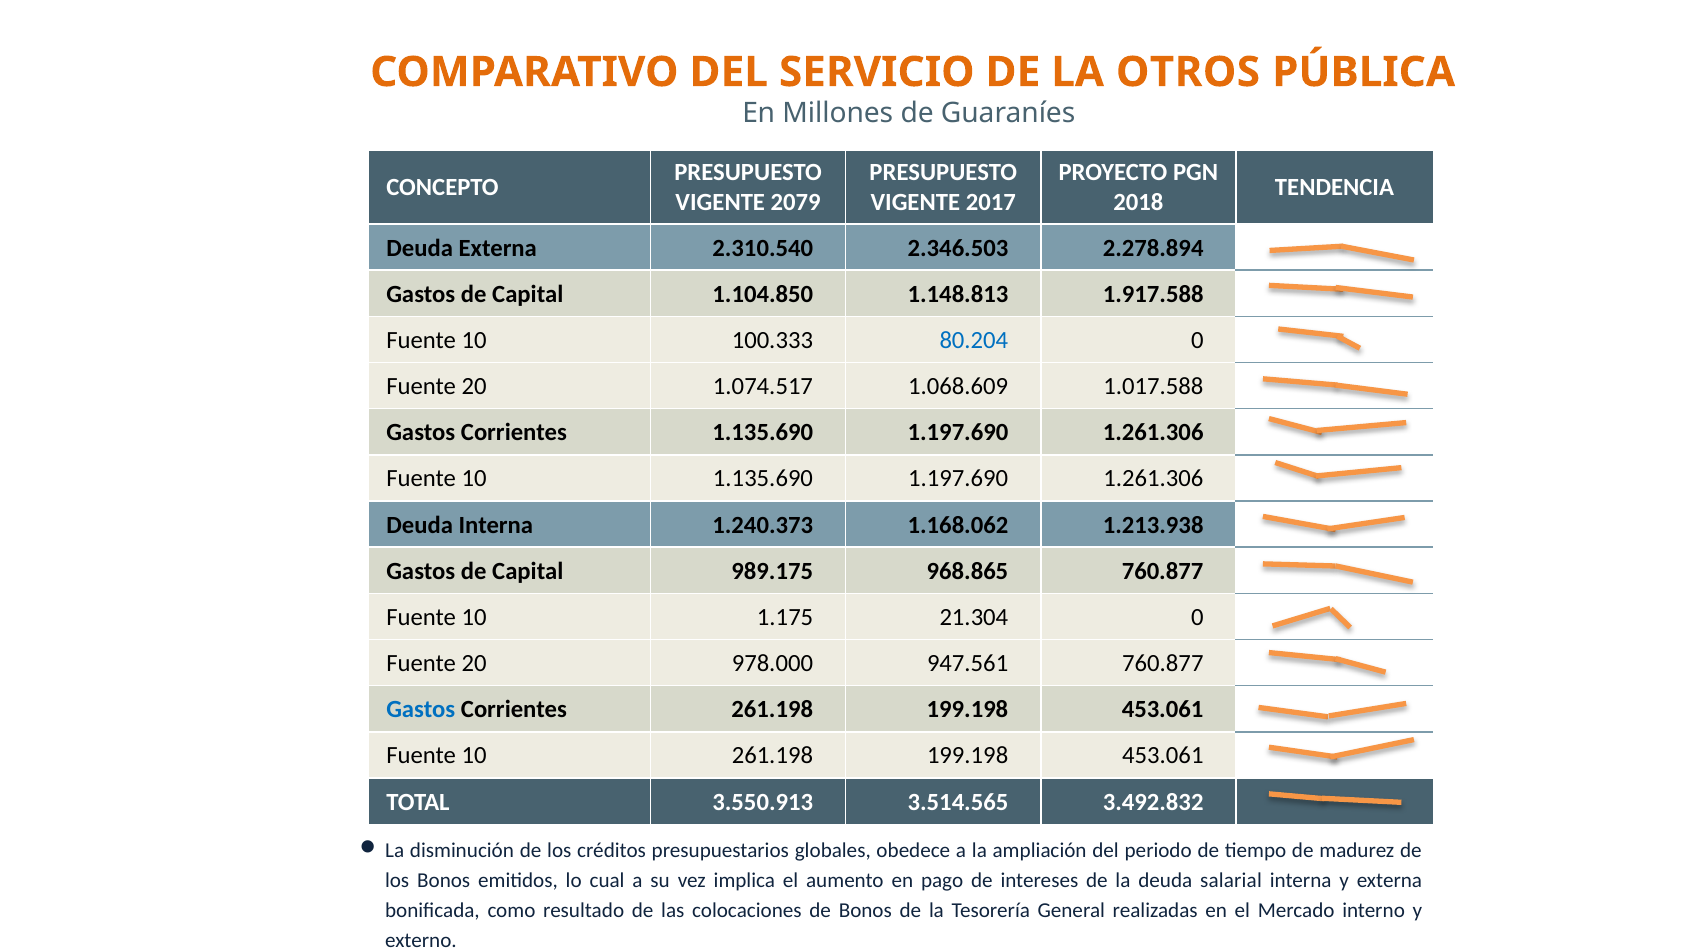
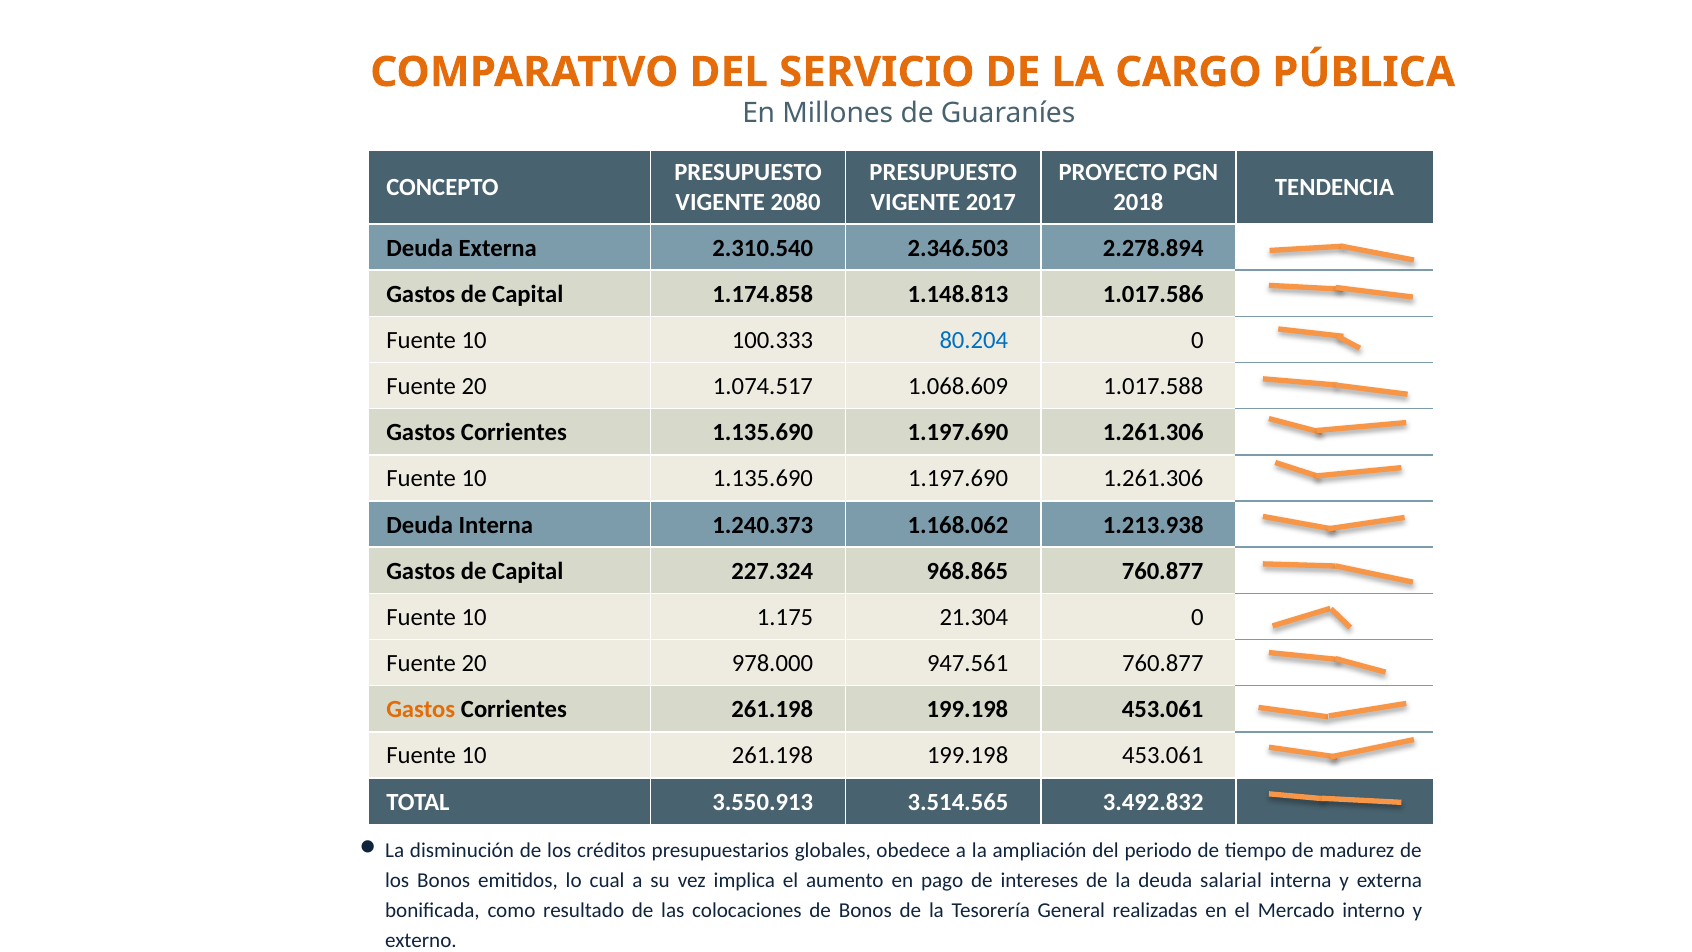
OTROS: OTROS -> CARGO
2079: 2079 -> 2080
1.104.850: 1.104.850 -> 1.174.858
1.917.588: 1.917.588 -> 1.017.586
989.175: 989.175 -> 227.324
Gastos at (421, 709) colour: blue -> orange
